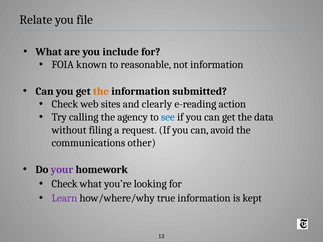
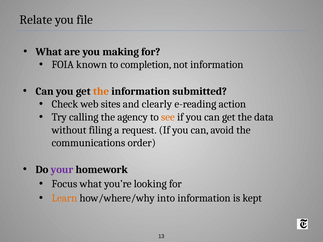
include: include -> making
reasonable: reasonable -> completion
see colour: blue -> orange
other: other -> order
Check at (65, 184): Check -> Focus
Learn colour: purple -> orange
true: true -> into
